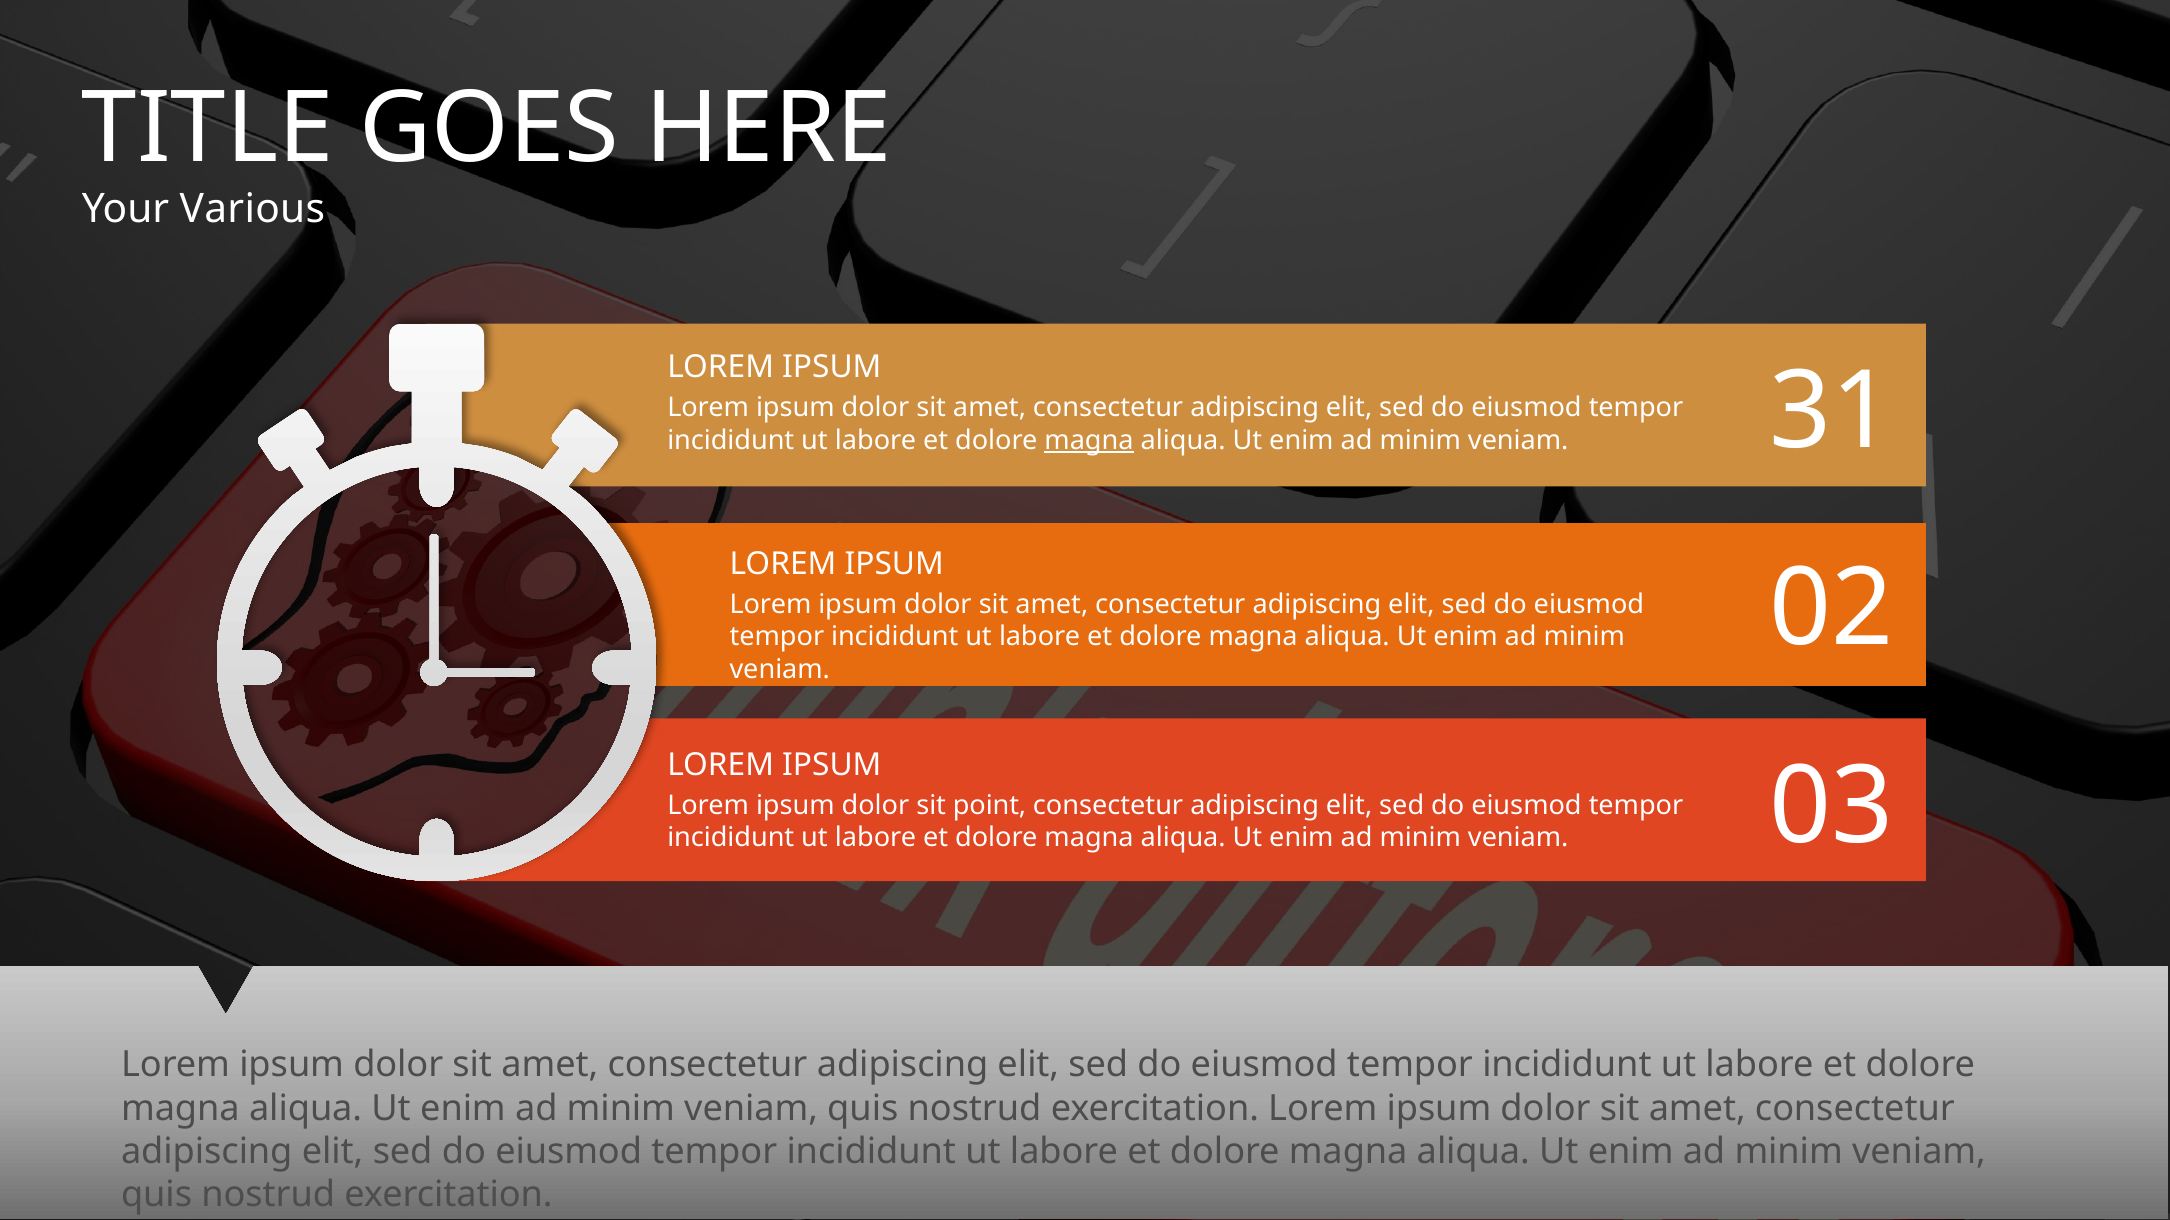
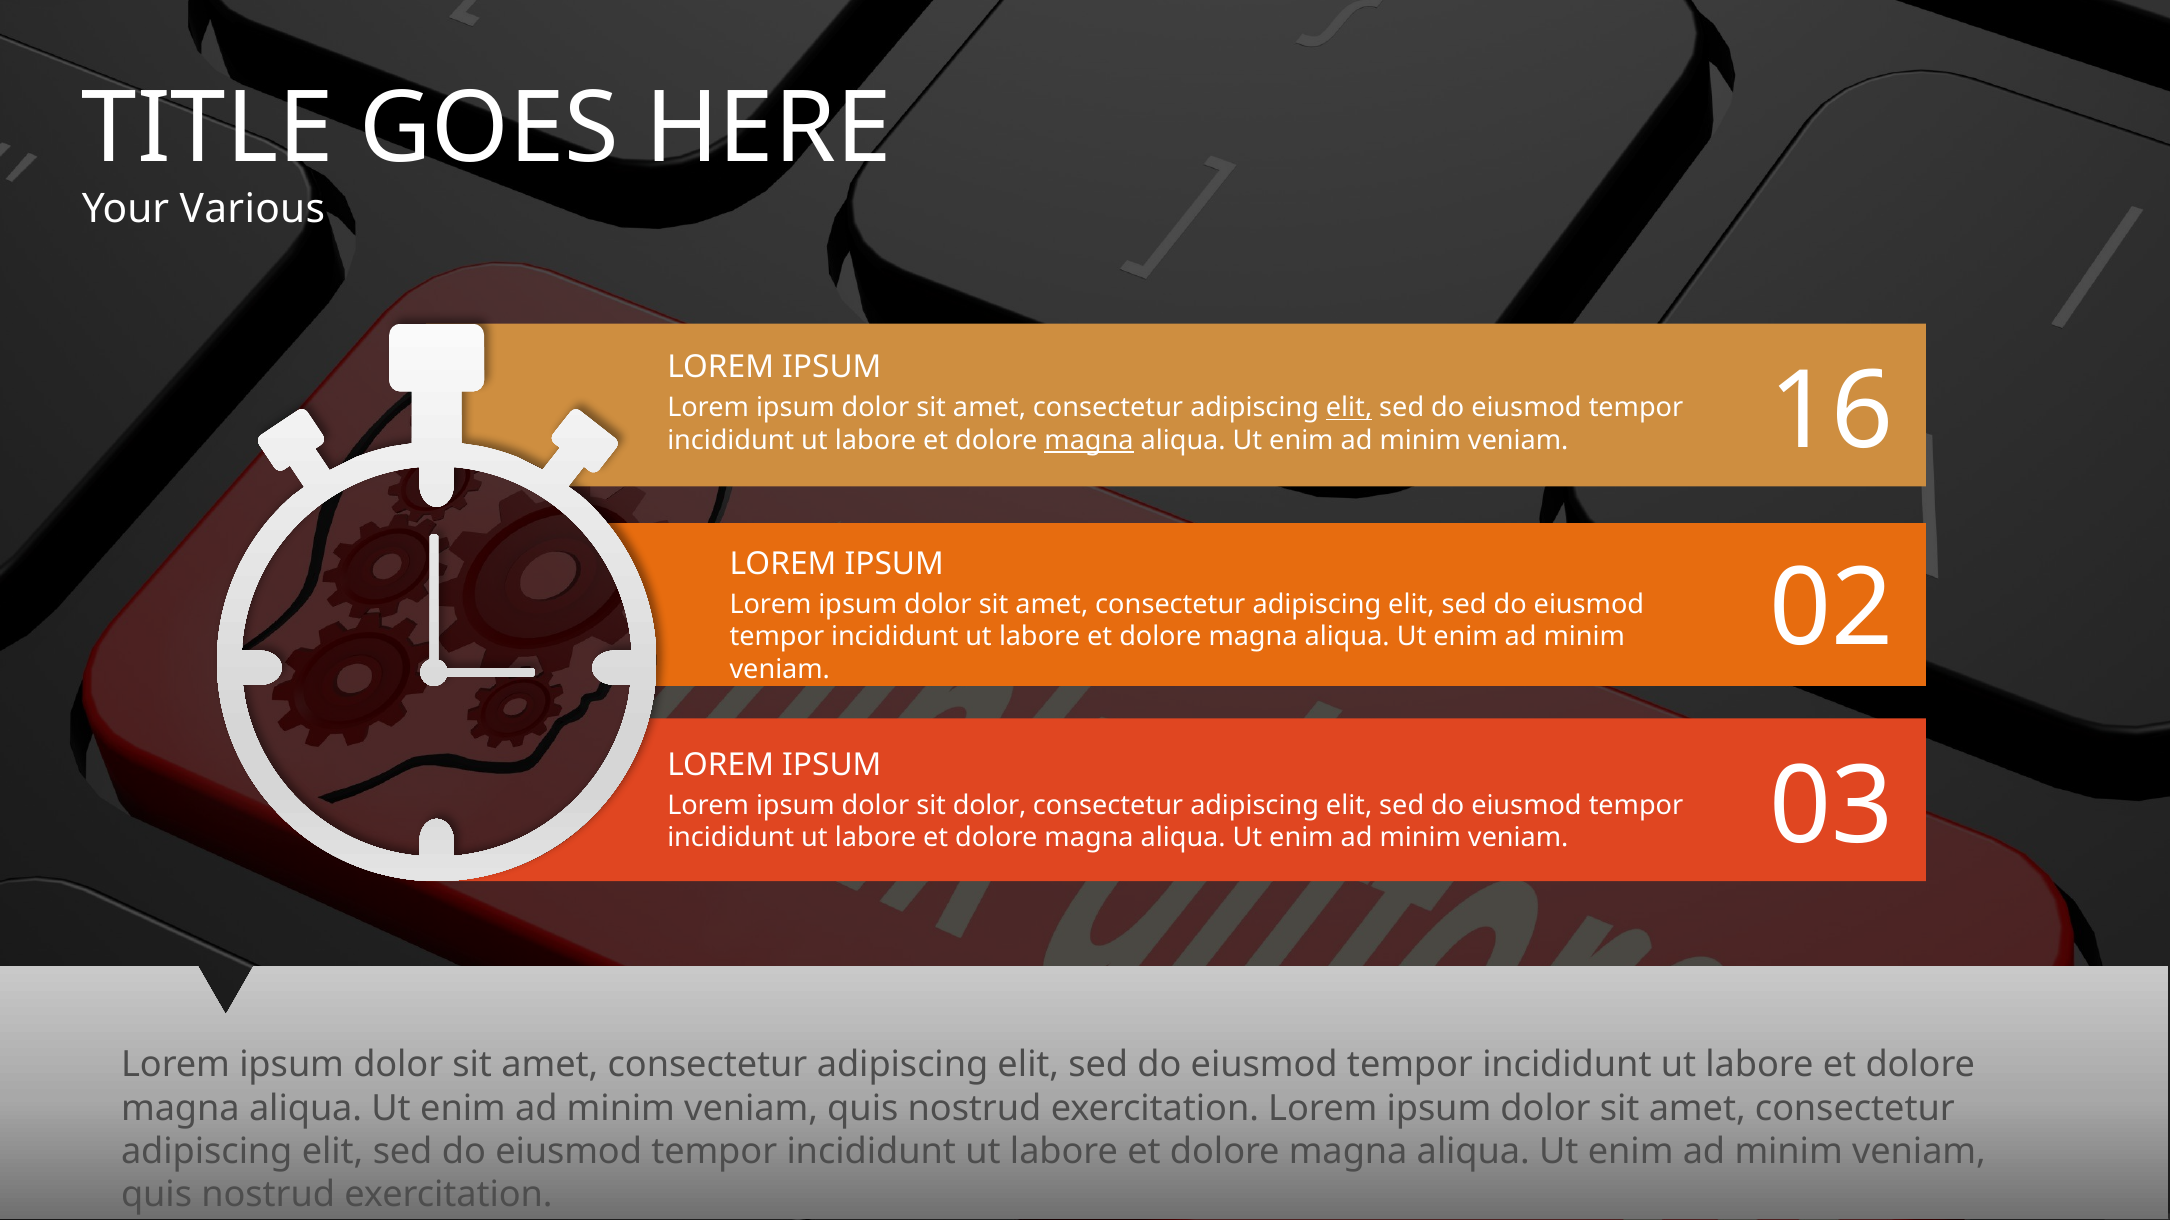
elit at (1349, 408) underline: none -> present
31: 31 -> 16
sit point: point -> dolor
